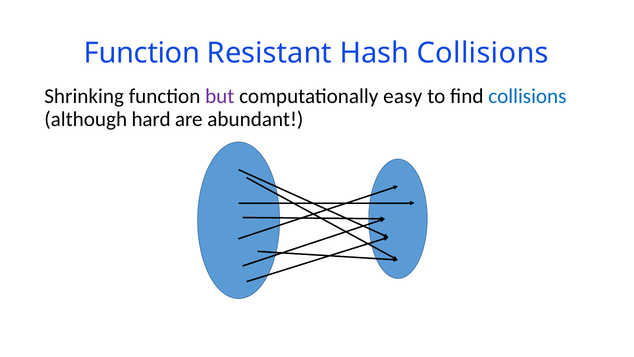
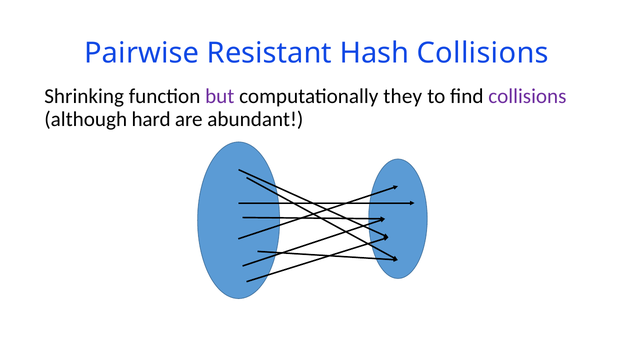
Function at (142, 53): Function -> Pairwise
easy: easy -> they
collisions at (527, 96) colour: blue -> purple
